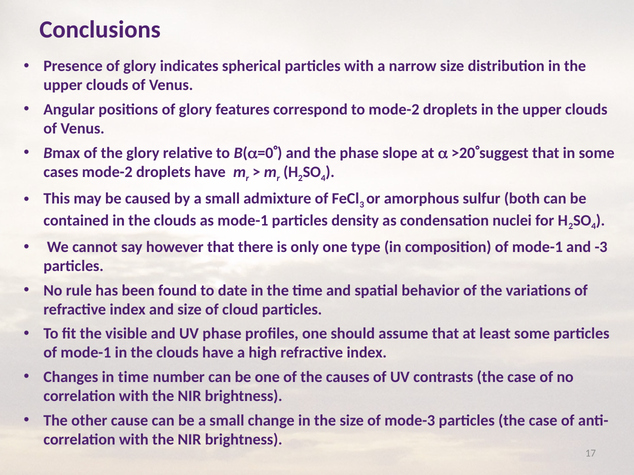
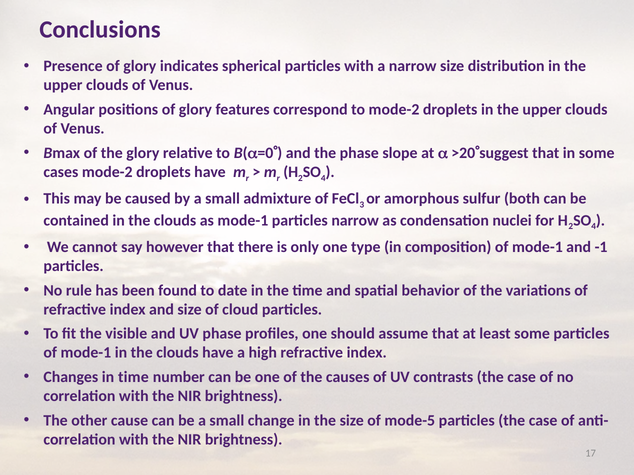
particles density: density -> narrow
-3: -3 -> -1
mode-3: mode-3 -> mode-5
